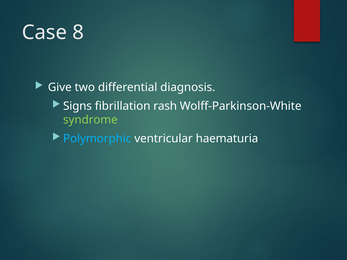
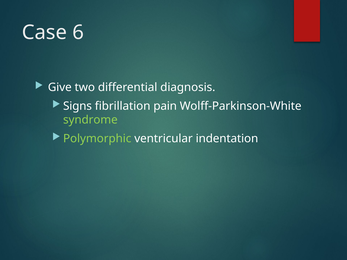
8: 8 -> 6
rash: rash -> pain
Polymorphic colour: light blue -> light green
haematuria: haematuria -> indentation
